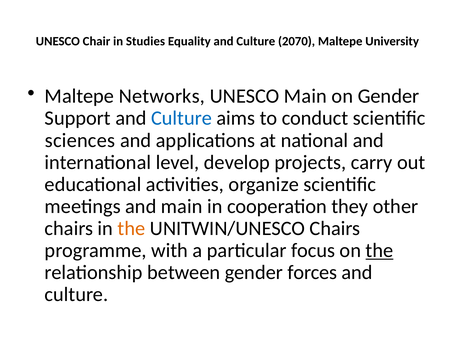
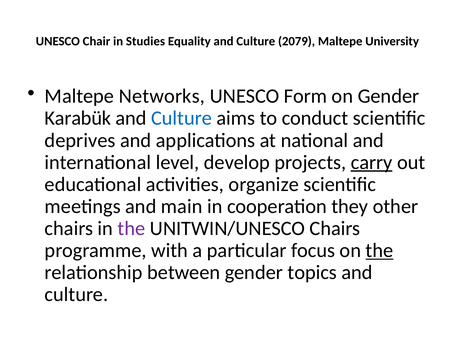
2070: 2070 -> 2079
UNESCO Main: Main -> Form
Support: Support -> Karabük
sciences: sciences -> deprives
carry underline: none -> present
the at (131, 228) colour: orange -> purple
forces: forces -> topics
